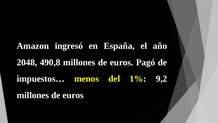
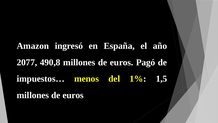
2048: 2048 -> 2077
9,2: 9,2 -> 1,5
